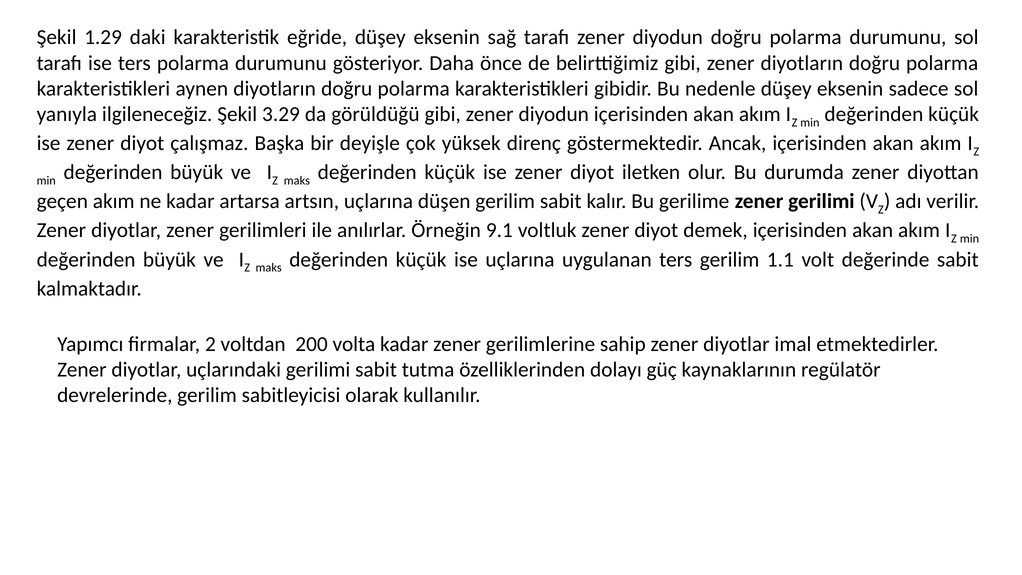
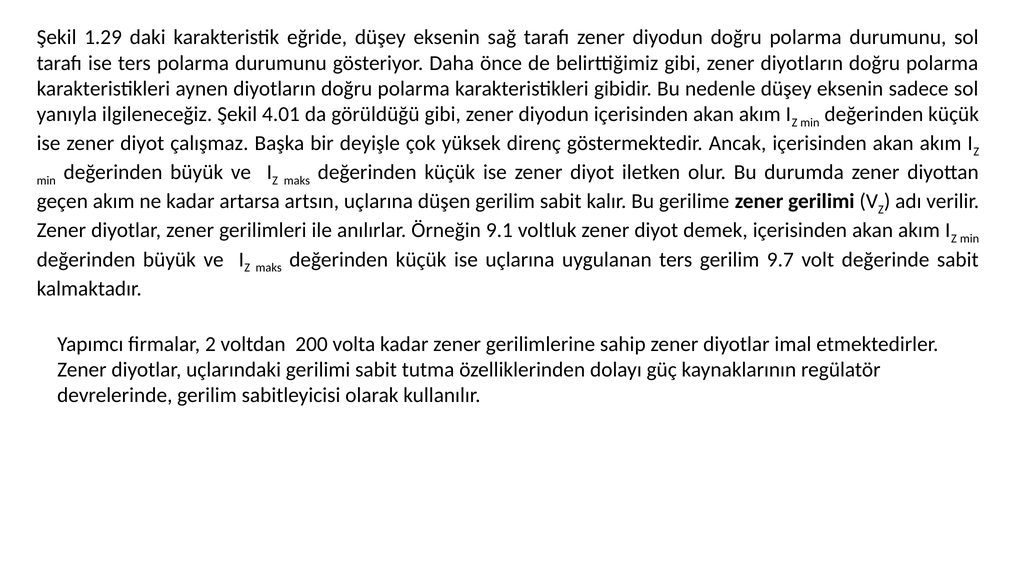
3.29: 3.29 -> 4.01
1.1: 1.1 -> 9.7
